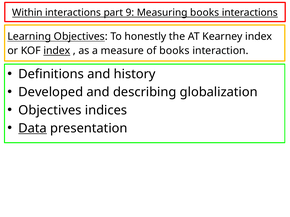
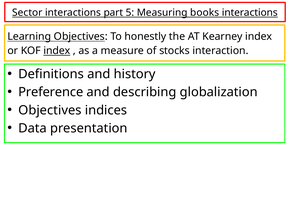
Within: Within -> Sector
9: 9 -> 5
of books: books -> stocks
Developed: Developed -> Preference
Data underline: present -> none
